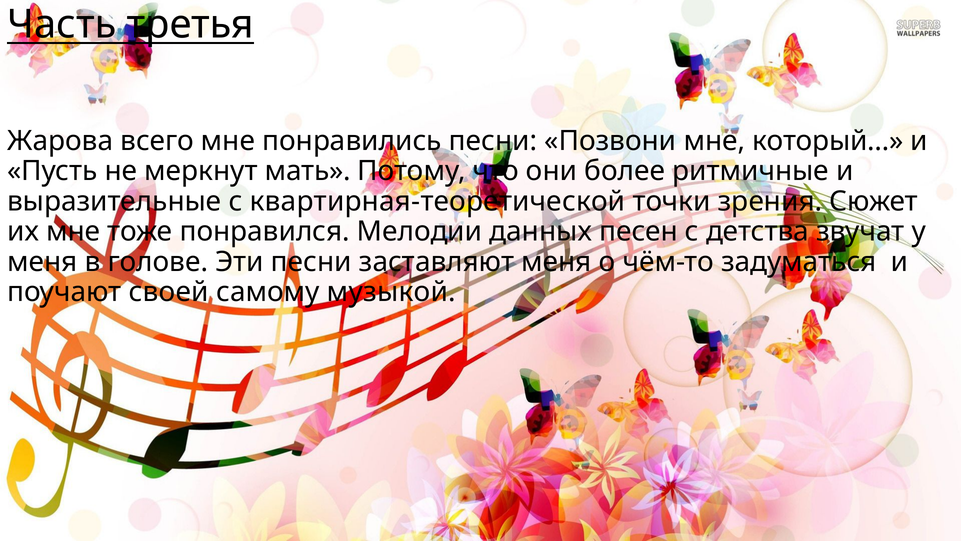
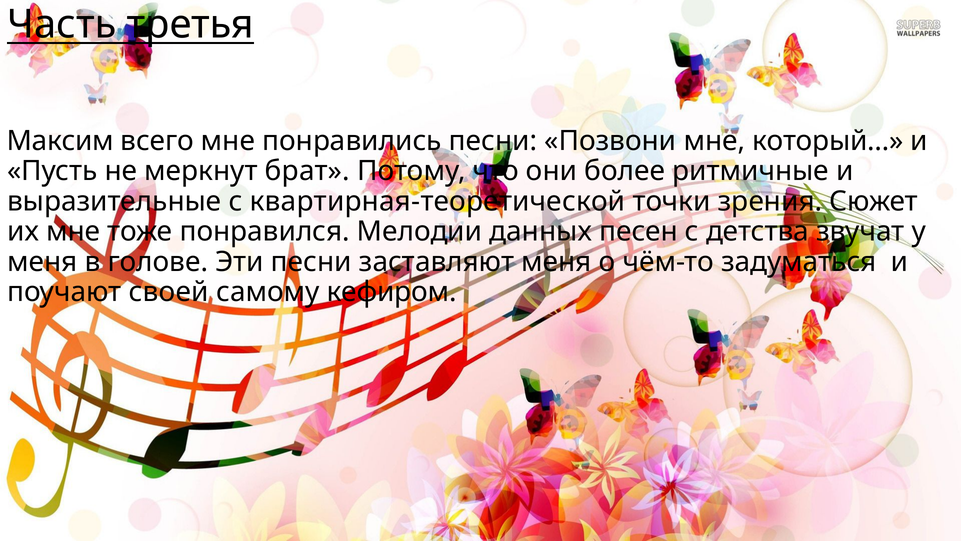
Жарова: Жарова -> Максим
мать: мать -> брат
музыкой: музыкой -> кефиром
